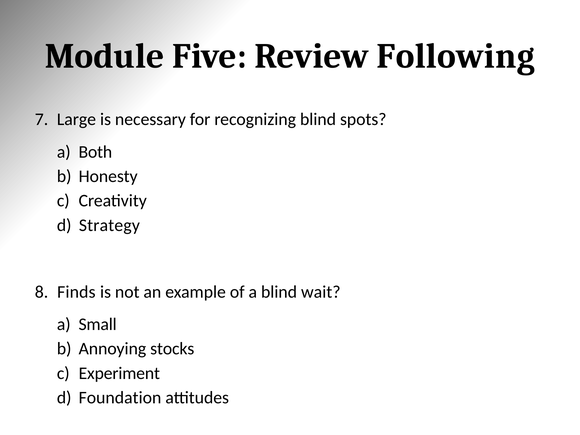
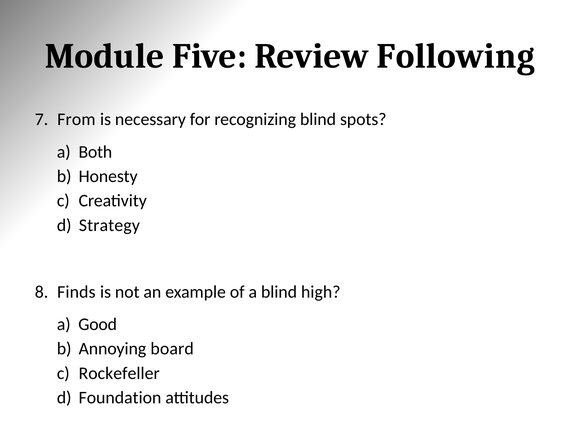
Large: Large -> From
wait: wait -> high
Small: Small -> Good
stocks: stocks -> board
Experiment: Experiment -> Rockefeller
